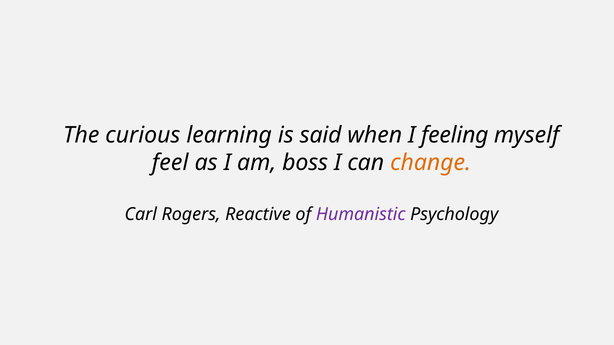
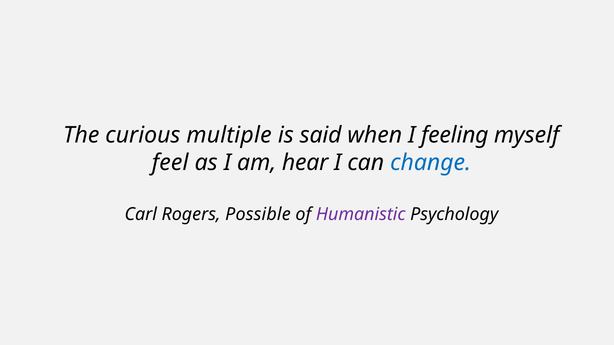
learning: learning -> multiple
boss: boss -> hear
change colour: orange -> blue
Reactive: Reactive -> Possible
